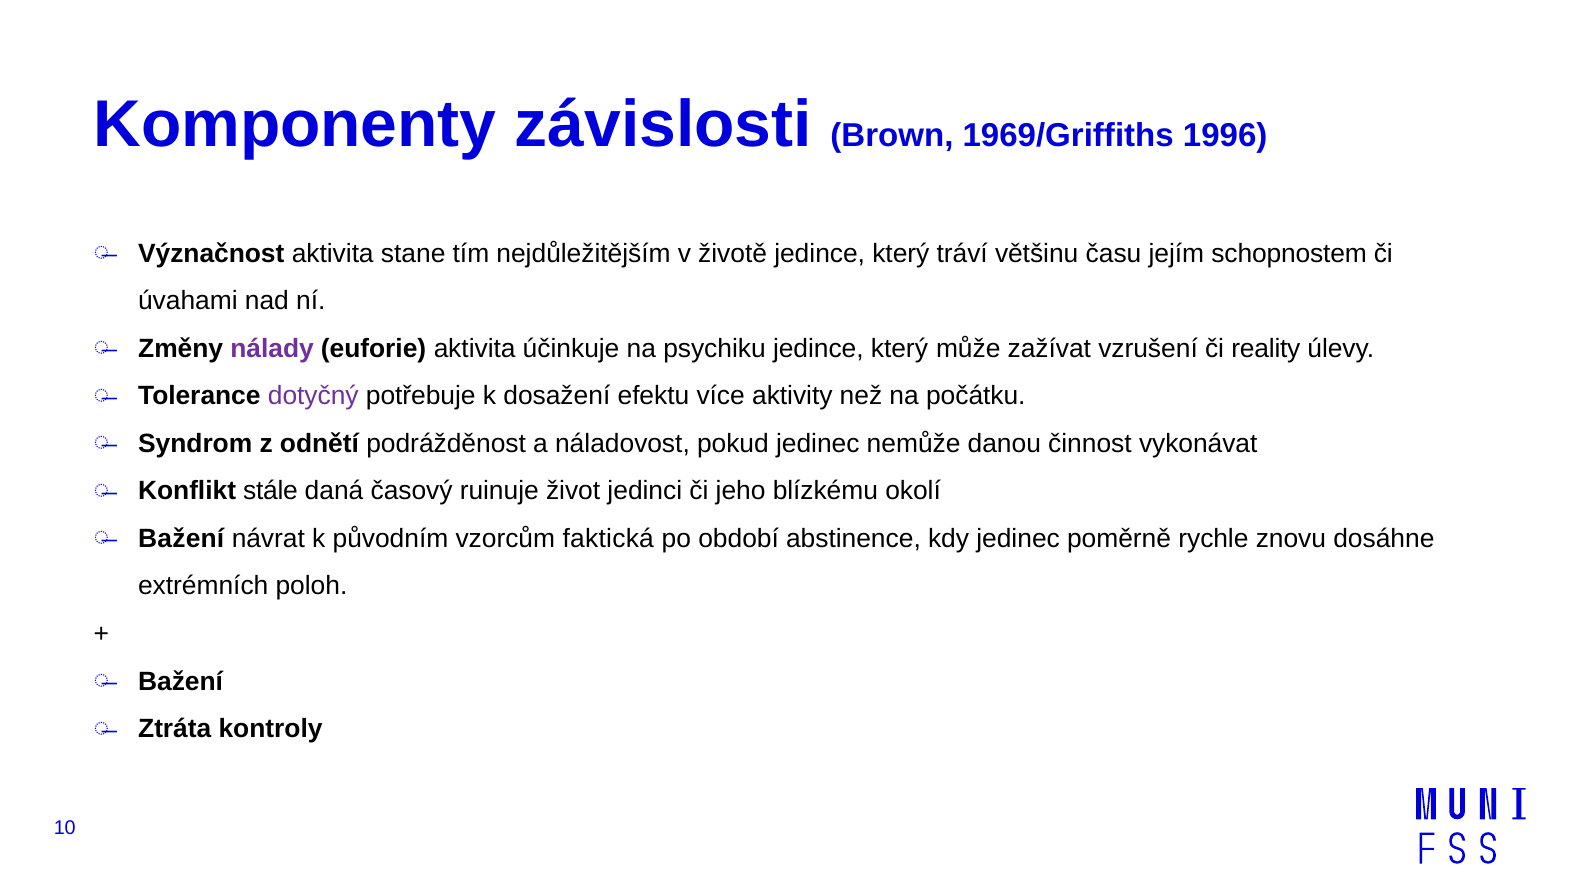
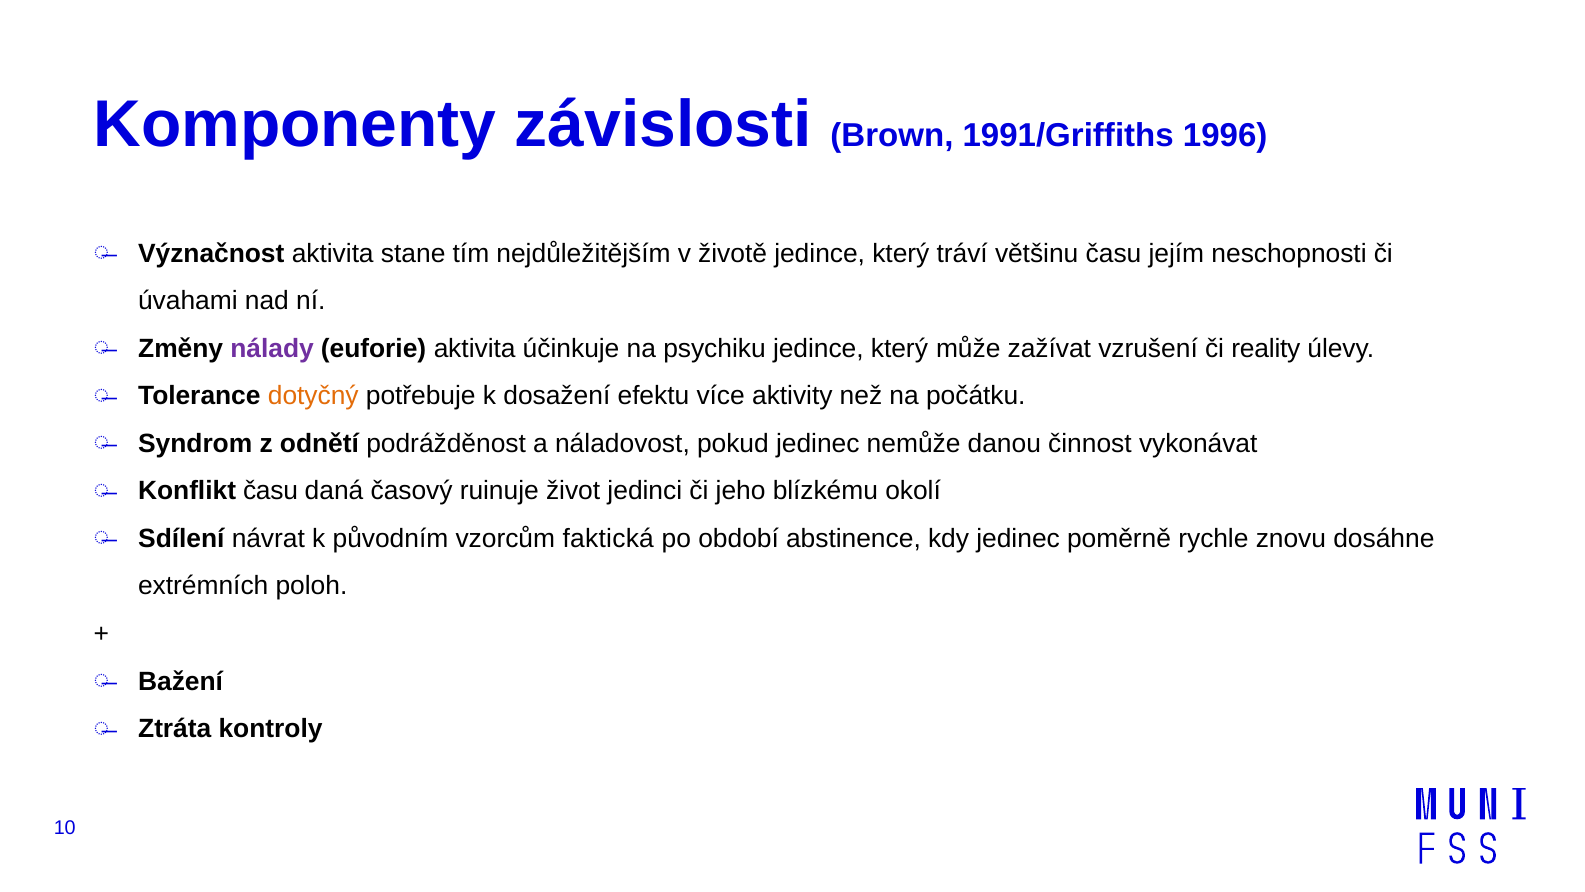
1969/Griffiths: 1969/Griffiths -> 1991/Griffiths
schopnostem: schopnostem -> neschopnosti
dotyčný colour: purple -> orange
Konflikt stále: stále -> času
Bažení at (181, 538): Bažení -> Sdílení
